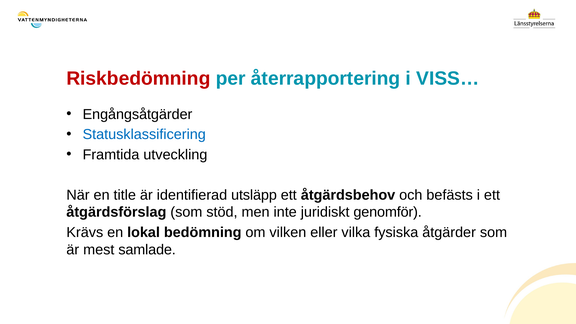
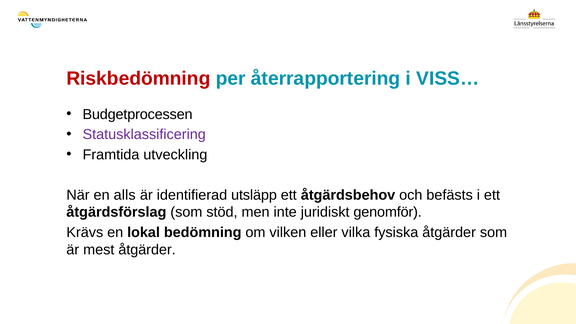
Engångsåtgärder: Engångsåtgärder -> Budgetprocessen
Statusklassificering colour: blue -> purple
title: title -> alls
mest samlade: samlade -> åtgärder
